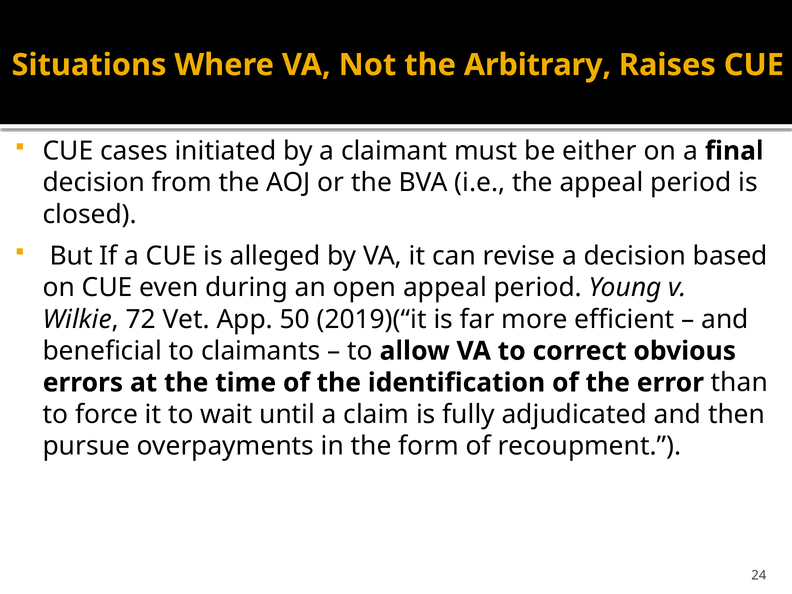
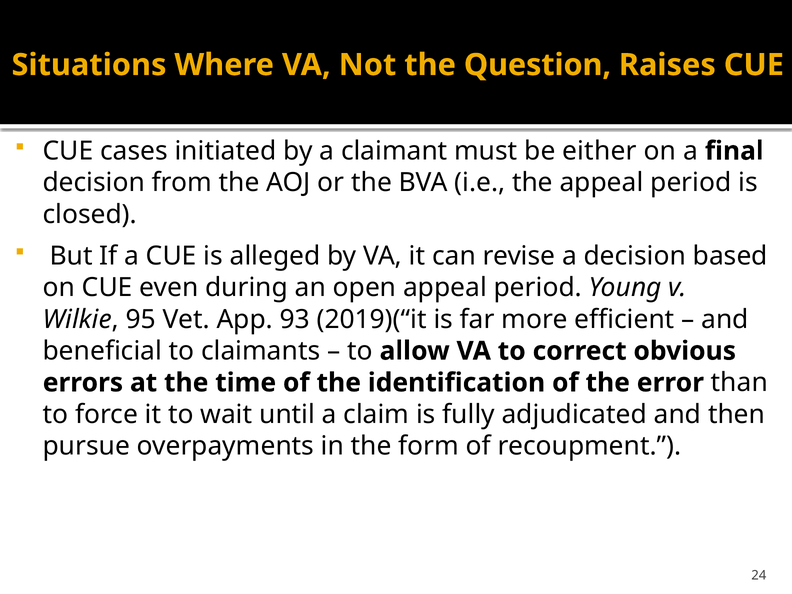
Arbitrary: Arbitrary -> Question
72: 72 -> 95
50: 50 -> 93
